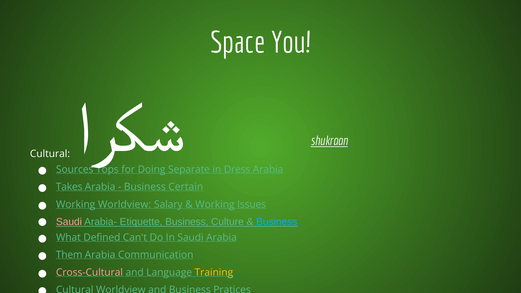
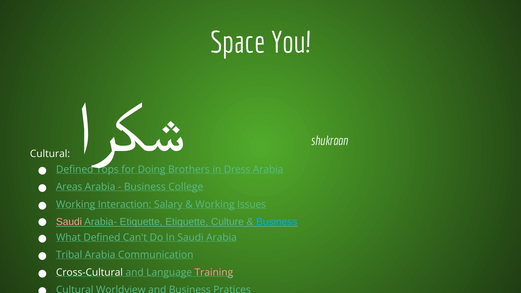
shukraan underline: present -> none
Sources at (75, 170): Sources -> Defined
Separate: Separate -> Brothers
Takes: Takes -> Areas
Certain: Certain -> College
Working Worldview: Worldview -> Interaction
Etiquette Business: Business -> Etiquette
Them: Them -> Tribal
Cross-Cultural colour: pink -> white
Training colour: yellow -> pink
